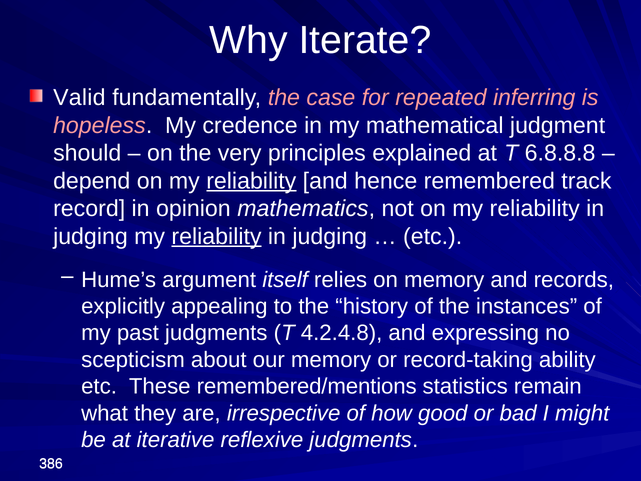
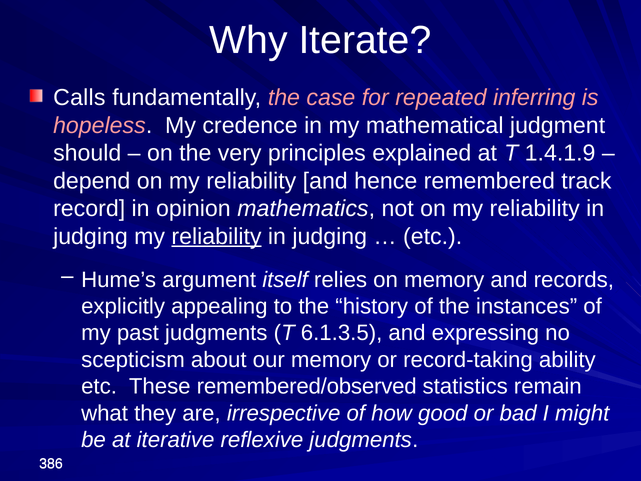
Valid: Valid -> Calls
6.8.8.8: 6.8.8.8 -> 1.4.1.9
reliability at (251, 181) underline: present -> none
4.2.4.8: 4.2.4.8 -> 6.1.3.5
remembered/mentions: remembered/mentions -> remembered/observed
